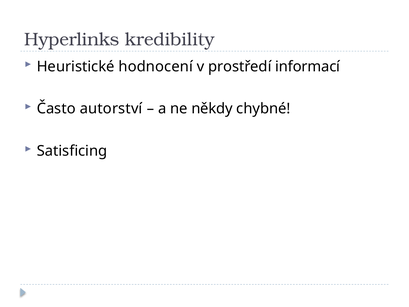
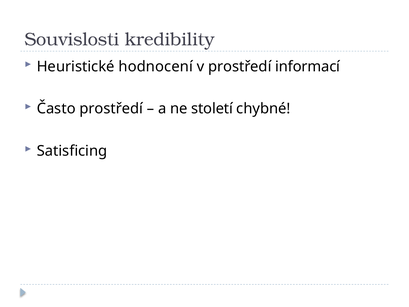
Hyperlinks: Hyperlinks -> Souvislosti
Často autorství: autorství -> prostředí
někdy: někdy -> století
